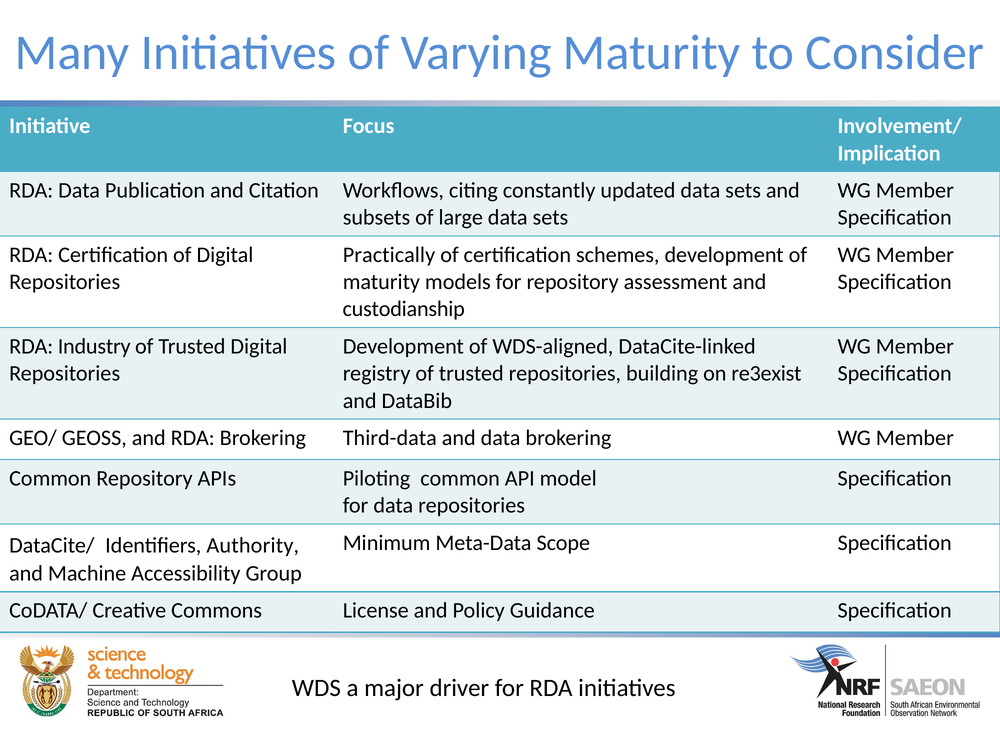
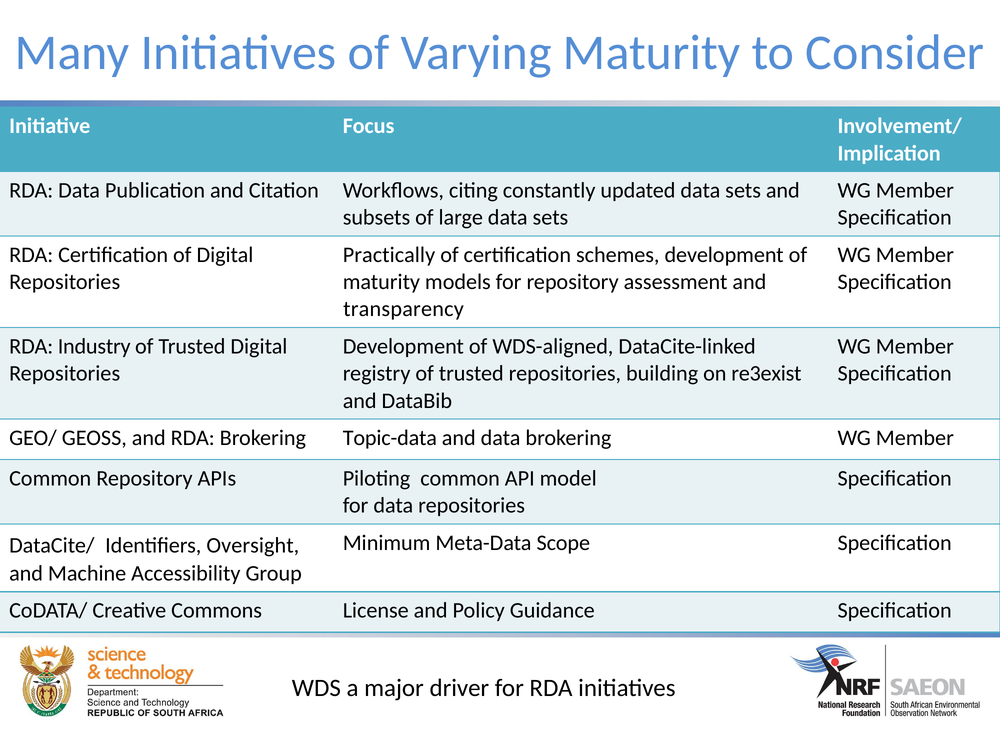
custodianship: custodianship -> transparency
Third-data: Third-data -> Topic-data
Authority: Authority -> Oversight
